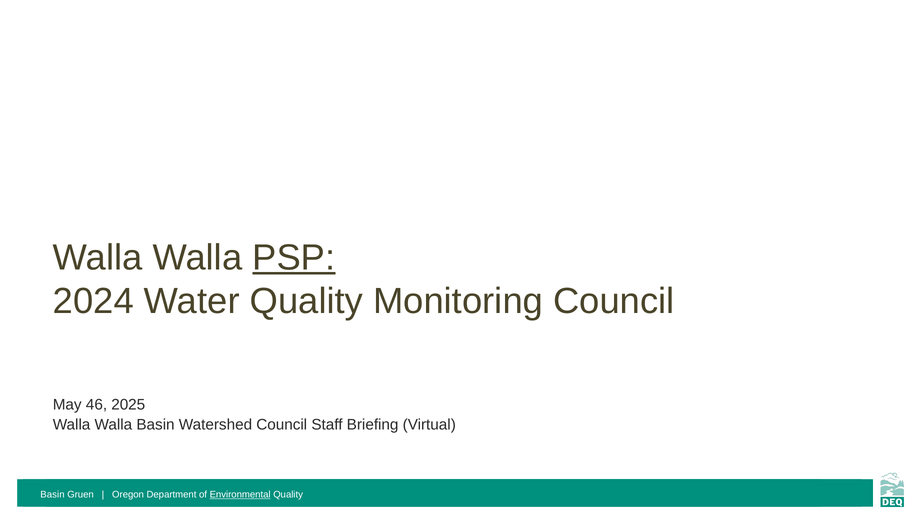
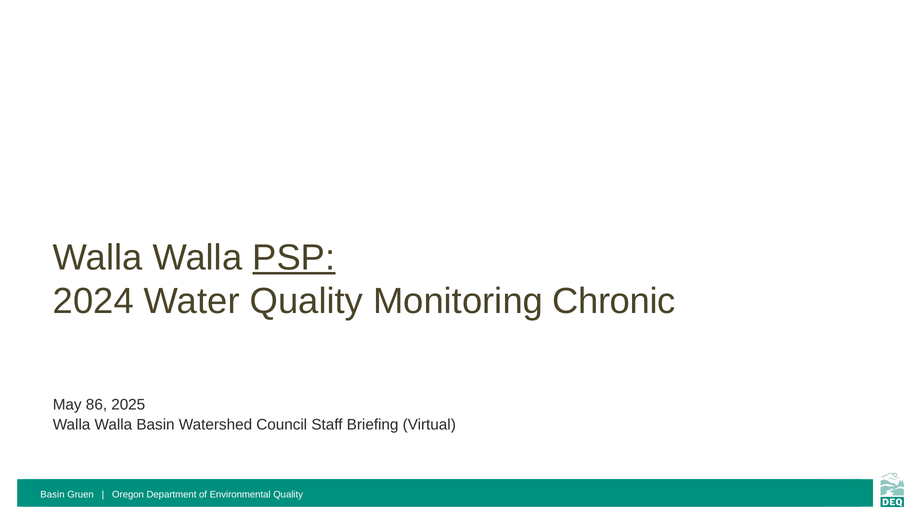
Monitoring Council: Council -> Chronic
46: 46 -> 86
Environmental underline: present -> none
